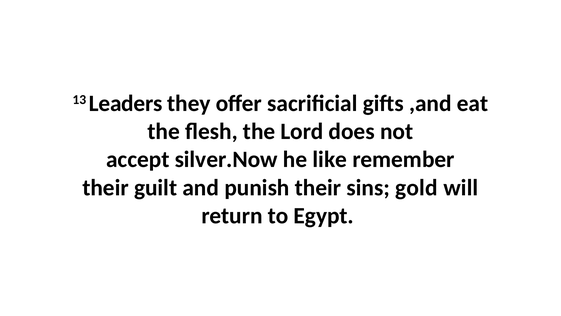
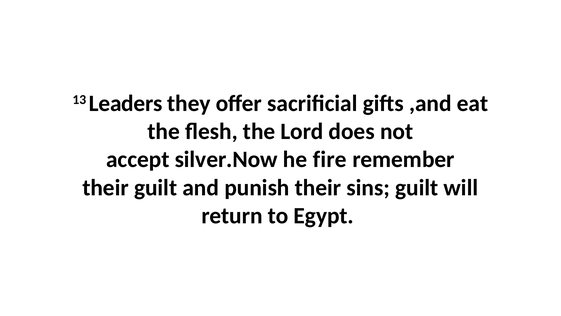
like: like -> fire
sins gold: gold -> guilt
